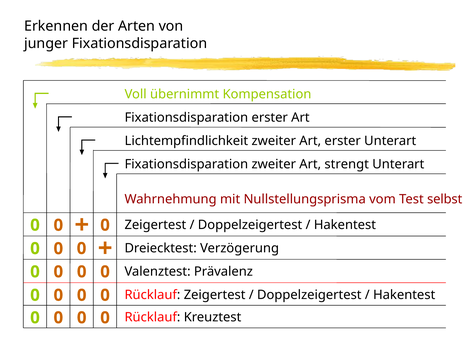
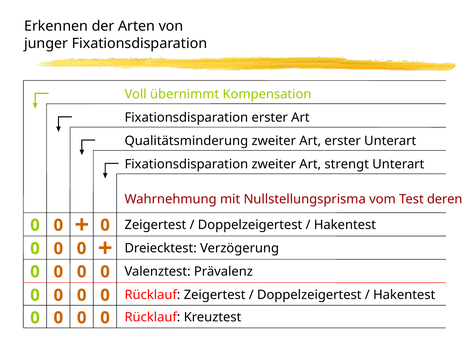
Lichtempfindlichkeit: Lichtempfindlichkeit -> Qualitätsminderung
selbst: selbst -> deren
